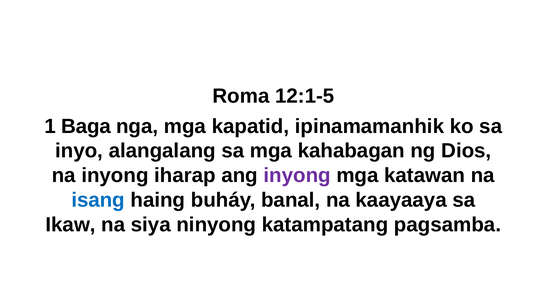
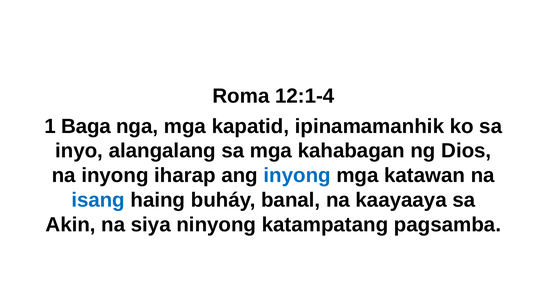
12:1-5: 12:1-5 -> 12:1-4
inyong at (297, 175) colour: purple -> blue
Ikaw: Ikaw -> Akin
